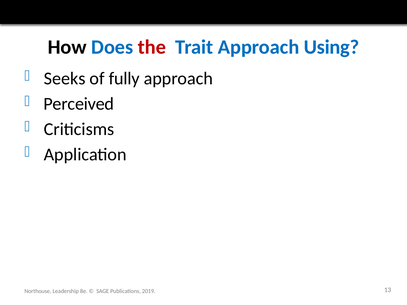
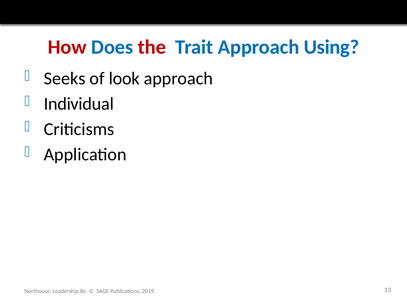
How colour: black -> red
fully: fully -> look
Perceived: Perceived -> Individual
